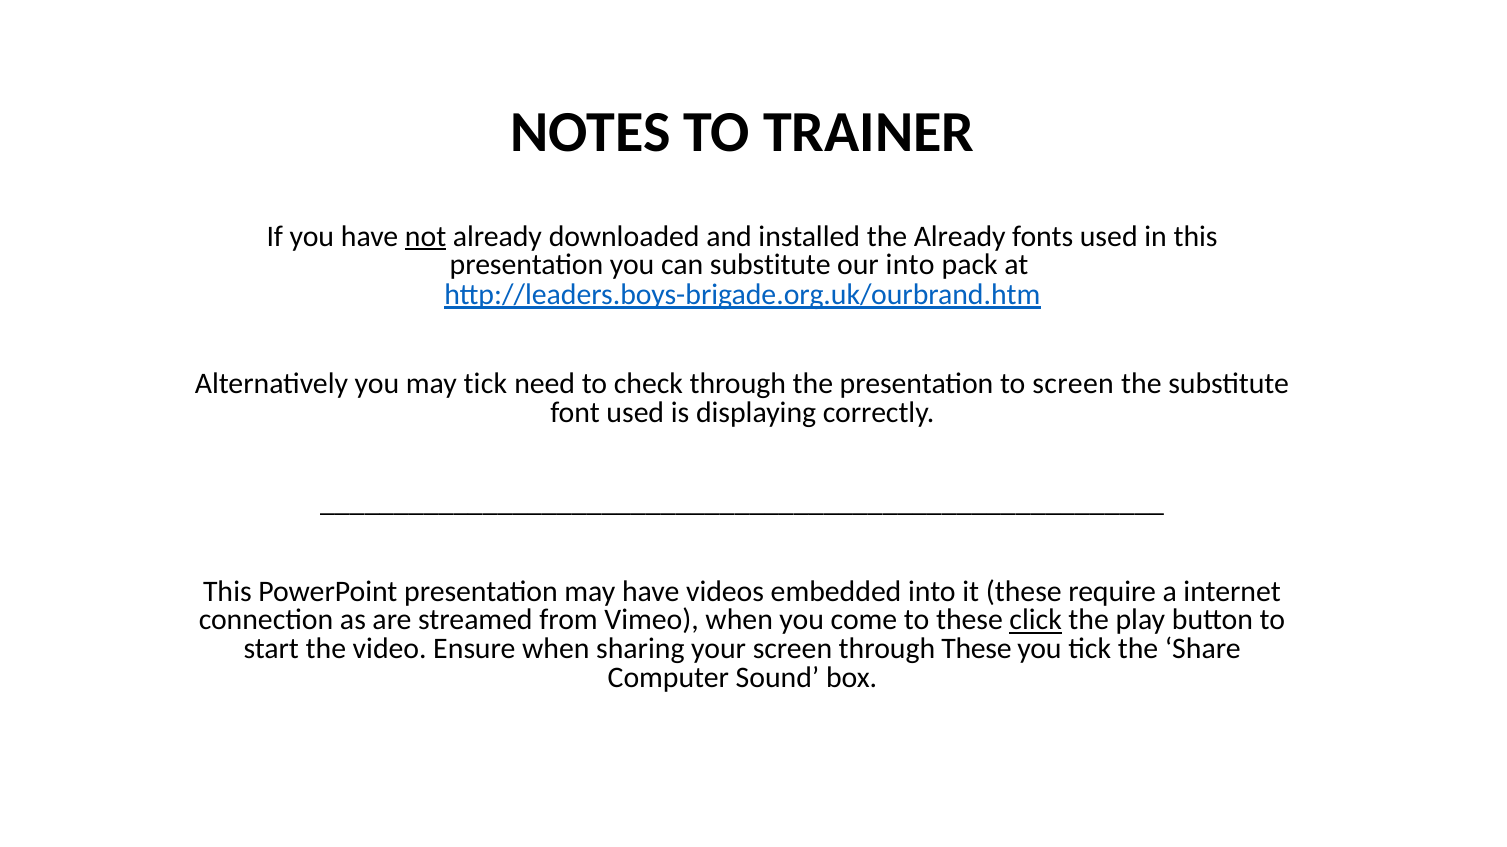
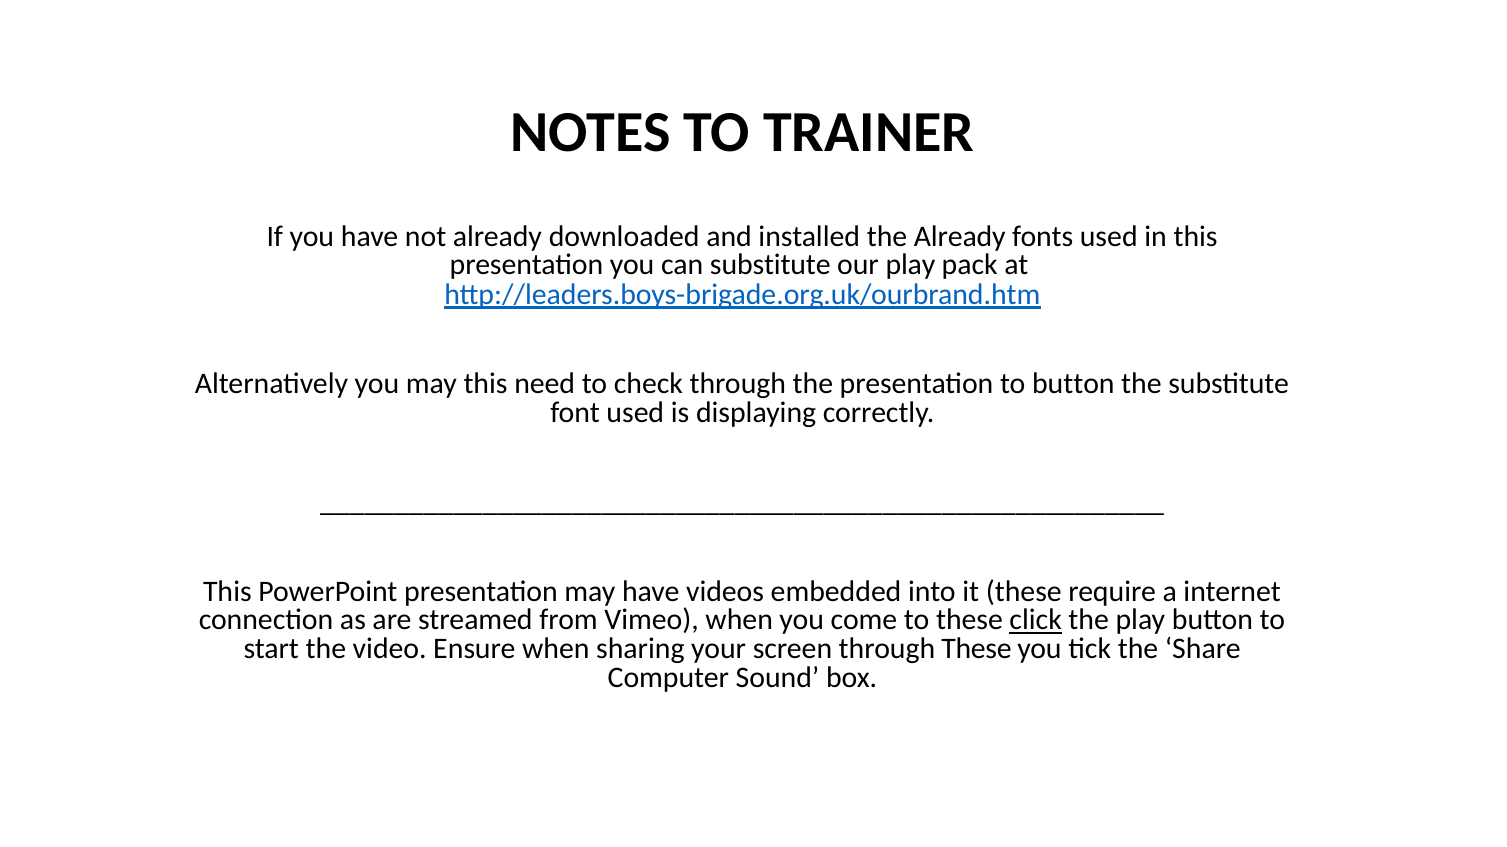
not underline: present -> none
our into: into -> play
may tick: tick -> this
to screen: screen -> button
